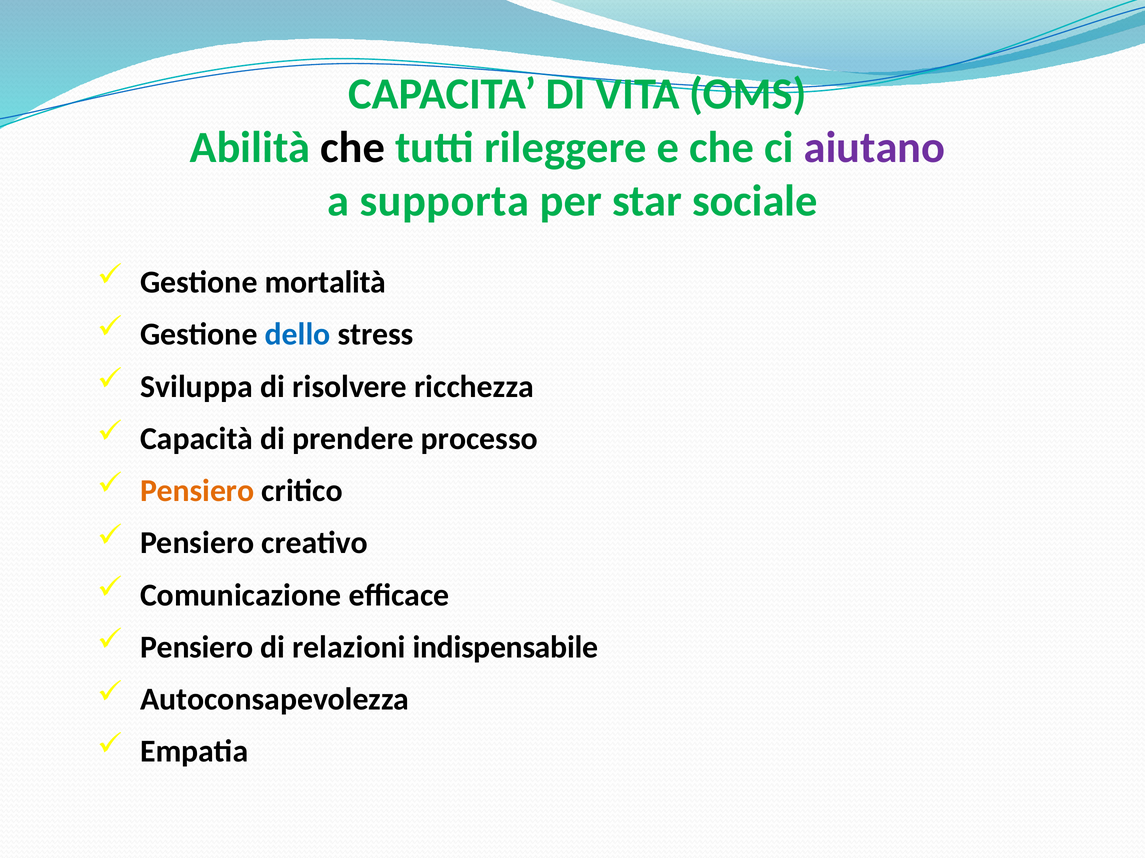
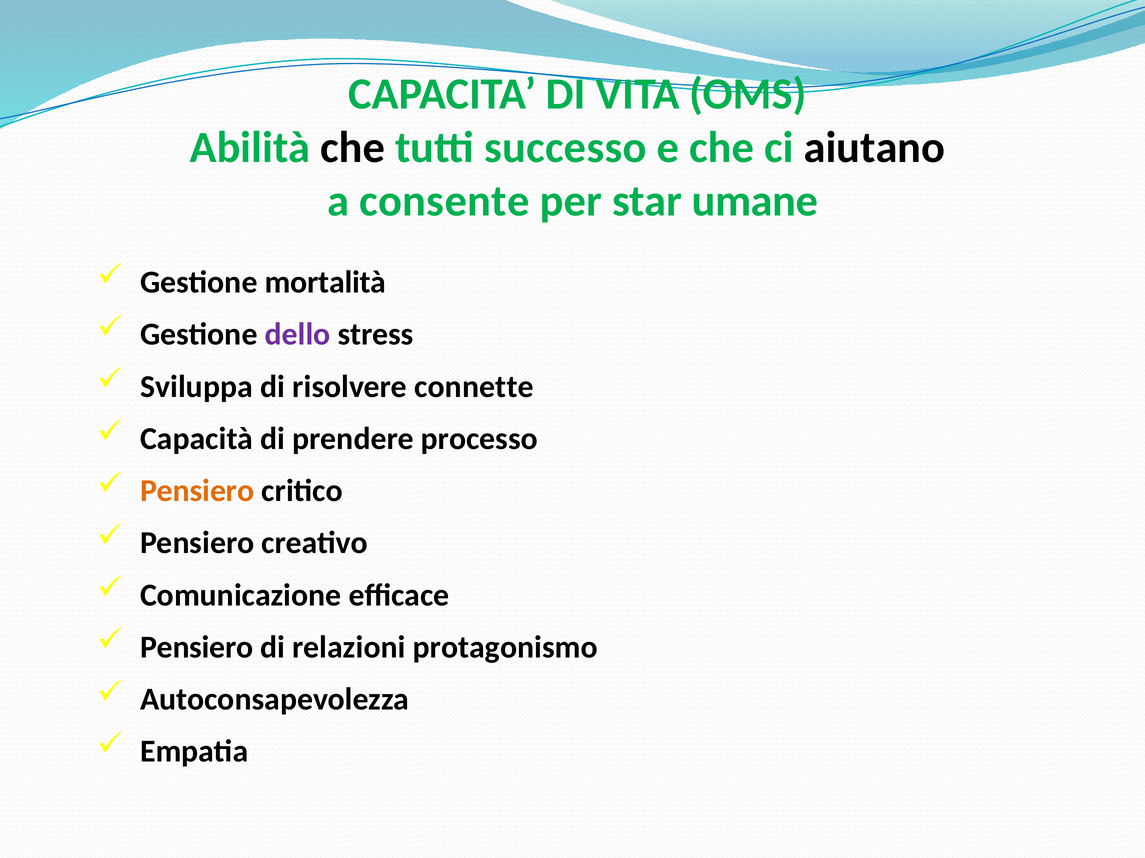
rileggere: rileggere -> successo
aiutano colour: purple -> black
supporta: supporta -> consente
sociale: sociale -> umane
dello colour: blue -> purple
ricchezza: ricchezza -> connette
indispensabile: indispensabile -> protagonismo
